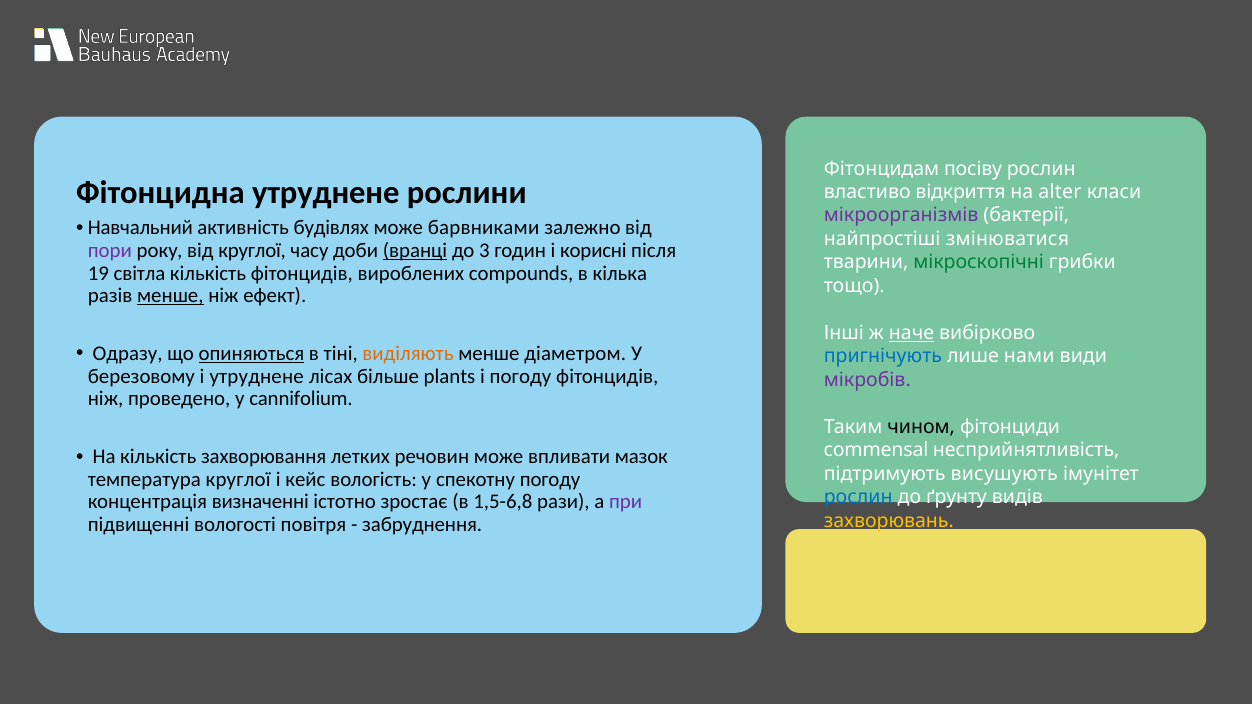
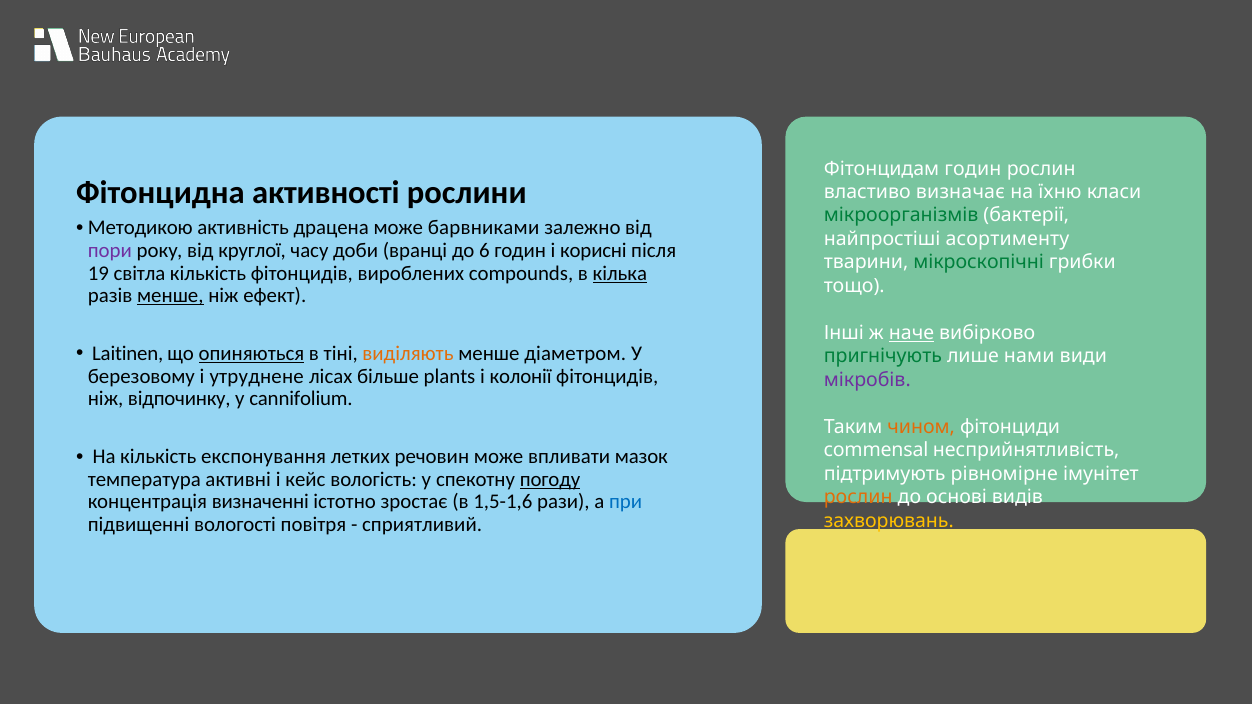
Фітонцидам посіву: посіву -> годин
Фітонцидна утруднене: утруднене -> активності
відкриття: відкриття -> визначає
alter: alter -> їхню
мікроорганізмів colour: purple -> green
Навчальний: Навчальний -> Методикою
будівлях: будівлях -> драцена
змінюватися: змінюватися -> асортименту
вранці underline: present -> none
3: 3 -> 6
кілька underline: none -> present
Одразу: Одразу -> Laitinen
пригнічують colour: blue -> green
і погоду: погоду -> колонії
проведено: проведено -> відпочинку
чином colour: black -> orange
захворювання: захворювання -> експонування
висушують: висушують -> рівномірне
температура круглої: круглої -> активні
погоду at (550, 480) underline: none -> present
рослин at (858, 497) colour: blue -> orange
ґрунту: ґрунту -> основі
1,5-6,8: 1,5-6,8 -> 1,5-1,6
при colour: purple -> blue
забруднення: забруднення -> сприятливий
